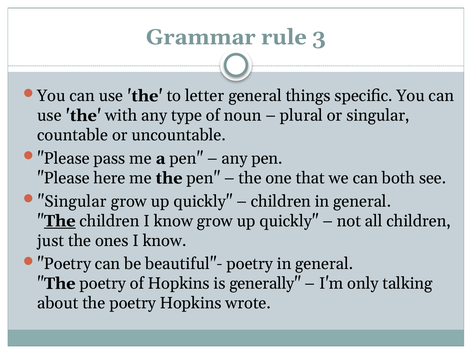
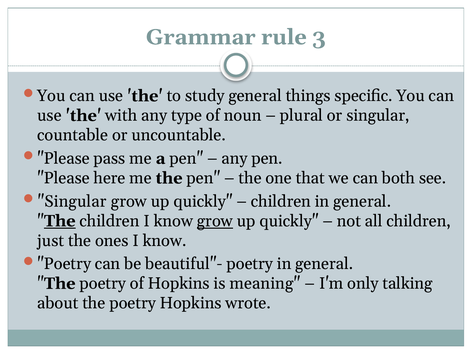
letter: letter -> study
grow at (215, 221) underline: none -> present
generally: generally -> meaning
